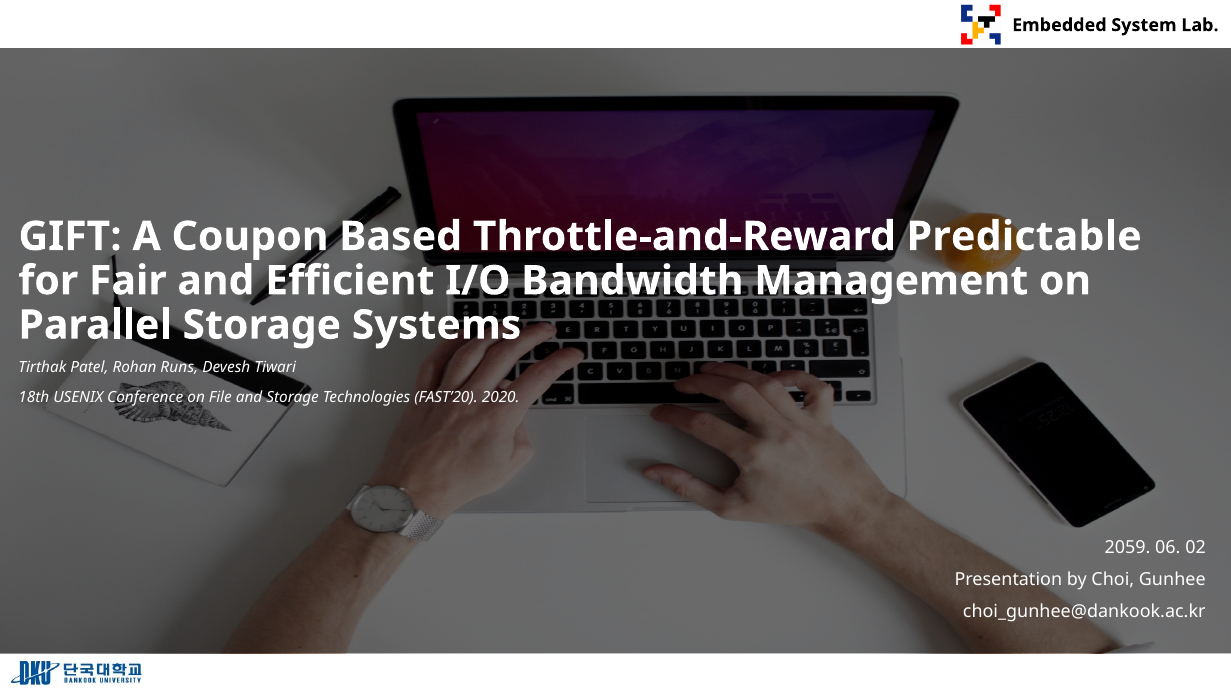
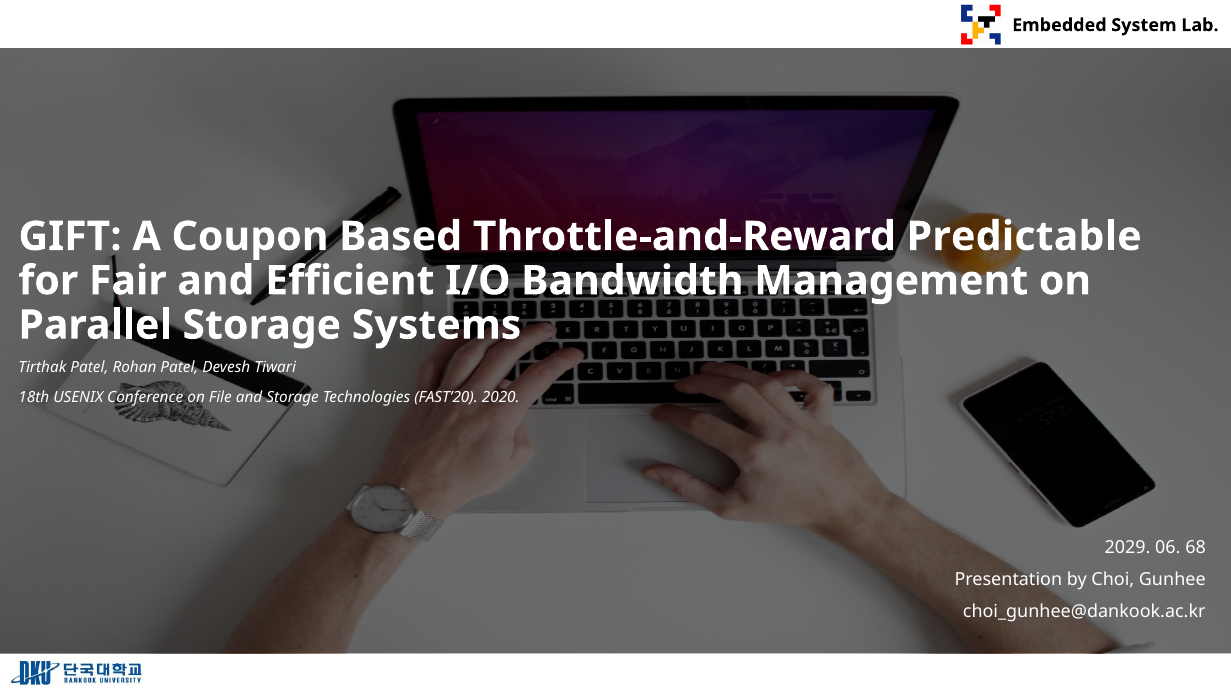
Rohan Runs: Runs -> Patel
2059: 2059 -> 2029
02: 02 -> 68
